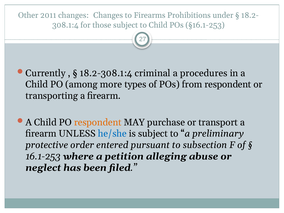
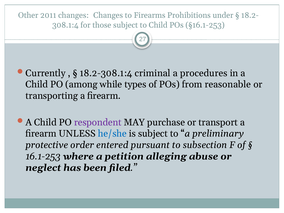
more: more -> while
from respondent: respondent -> reasonable
respondent at (98, 122) colour: orange -> purple
